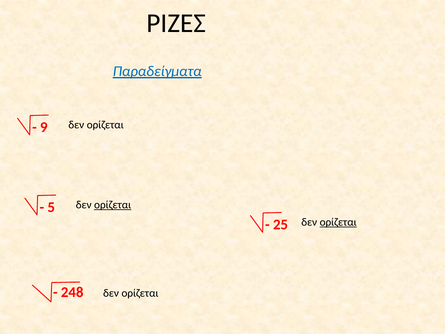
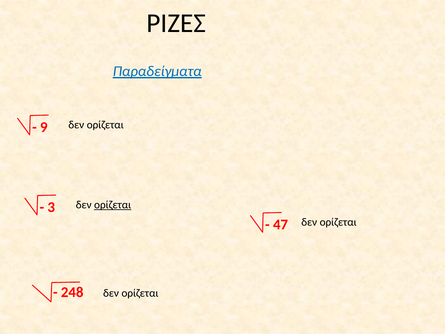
5: 5 -> 3
ορίζεται at (338, 222) underline: present -> none
25: 25 -> 47
